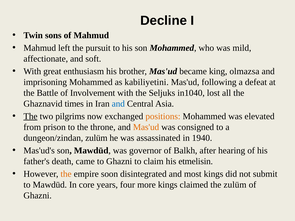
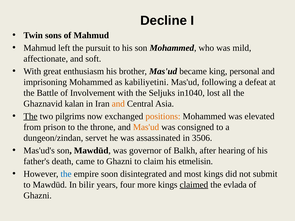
olmazsa: olmazsa -> personal
times: times -> kalan
and at (118, 104) colour: blue -> orange
dungeon/zindan zulüm: zulüm -> servet
1940: 1940 -> 3506
the at (66, 174) colour: orange -> blue
core: core -> bilir
claimed underline: none -> present
the zulüm: zulüm -> evlada
